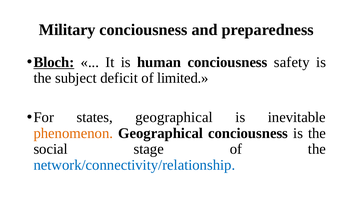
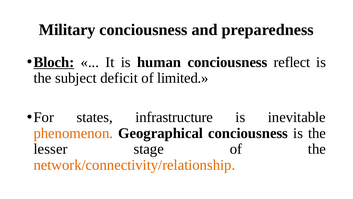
safety: safety -> reflect
states geographical: geographical -> infrastructure
social: social -> lesser
network/connectivity/relationship colour: blue -> orange
